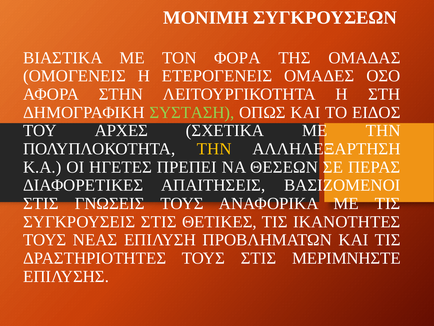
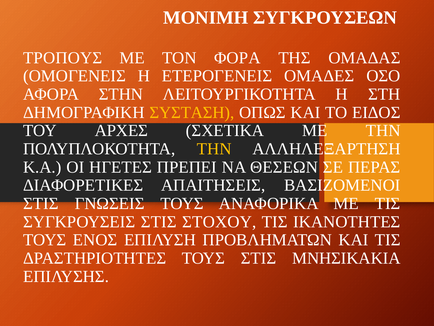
ΒΙΑΣΤΙΚΑ: ΒΙΑΣΤΙΚΑ -> ΤΡΟΠΟΥΣ
ΣΥΣΤΑΣΗ colour: light green -> yellow
ΘΕΤΙΚΕΣ: ΘΕΤΙΚΕΣ -> ΣΤΟΧΟΥ
ΝΕΑΣ: ΝΕΑΣ -> ΕΝΟΣ
ΜΕΡΙΜΝΗΣΤΕ: ΜΕΡΙΜΝΗΣΤΕ -> ΜΝΗΣΙΚΑΚΙΑ
